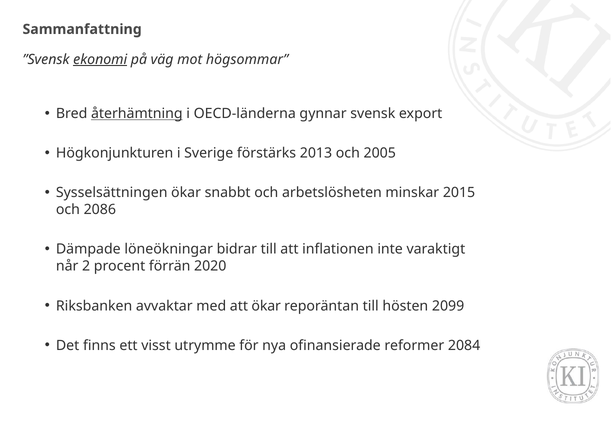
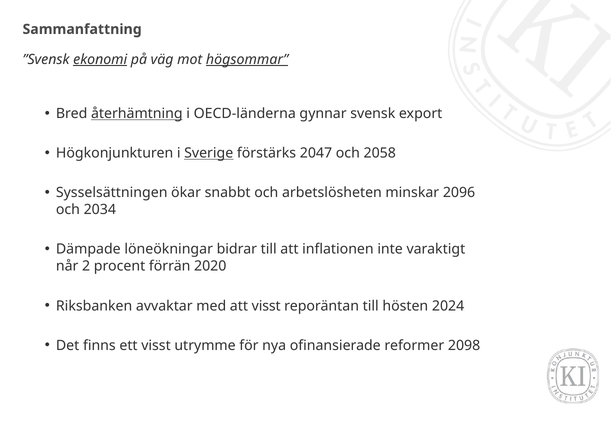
högsommar underline: none -> present
Sverige underline: none -> present
2013: 2013 -> 2047
2005: 2005 -> 2058
2015: 2015 -> 2096
2086: 2086 -> 2034
att ökar: ökar -> visst
2099: 2099 -> 2024
2084: 2084 -> 2098
